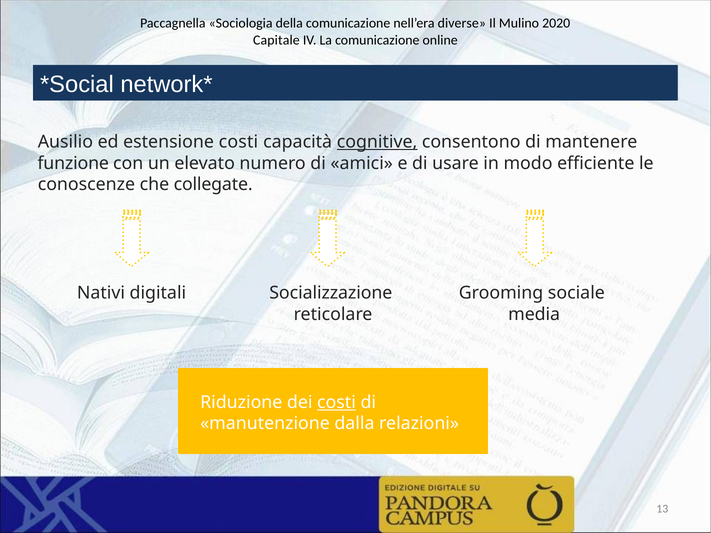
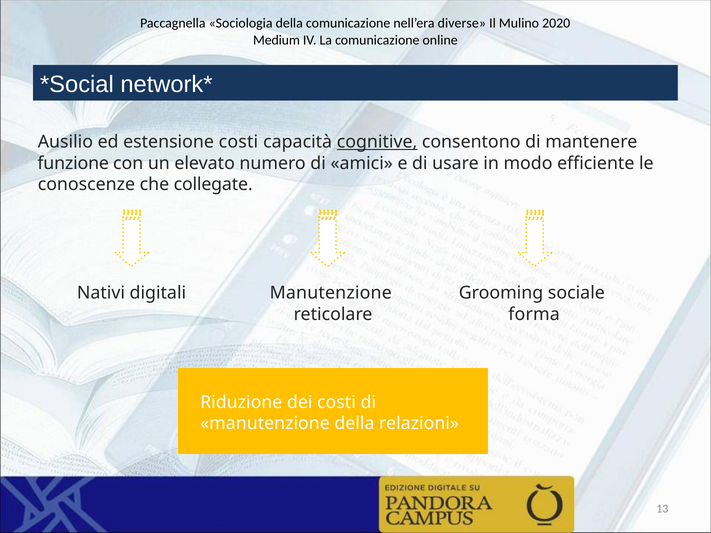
Capitale: Capitale -> Medium
digitali Socializzazione: Socializzazione -> Manutenzione
media: media -> forma
costi at (336, 402) underline: present -> none
manutenzione dalla: dalla -> della
